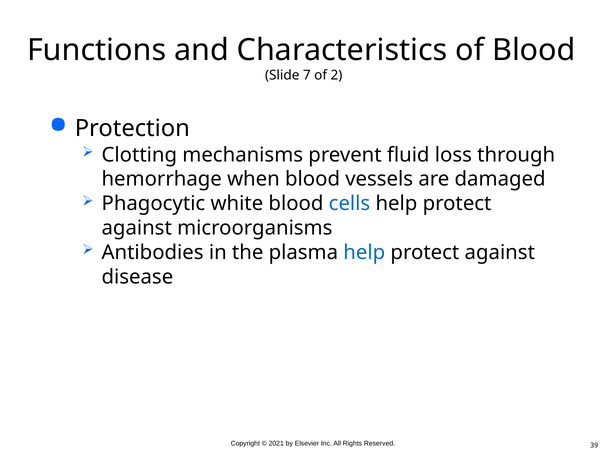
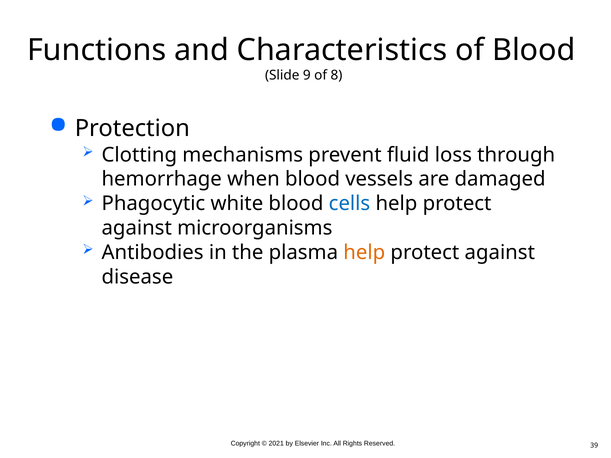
7: 7 -> 9
2: 2 -> 8
help at (364, 253) colour: blue -> orange
